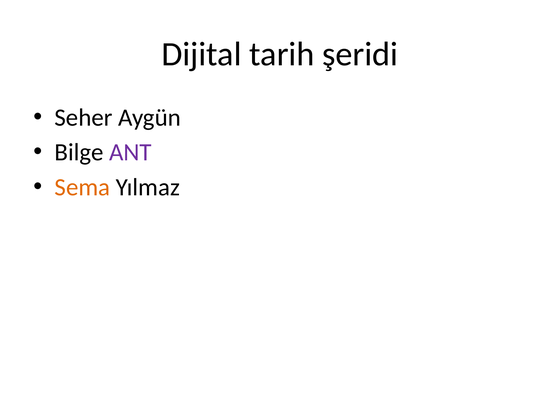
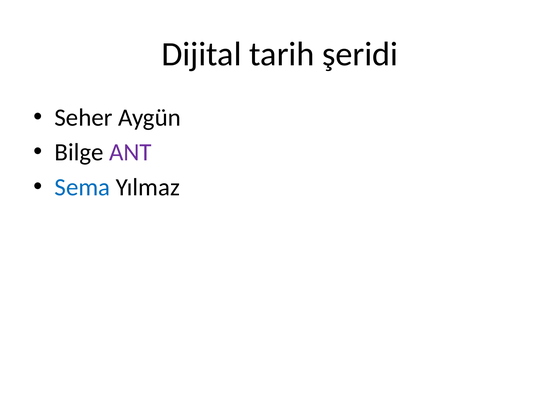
Sema colour: orange -> blue
